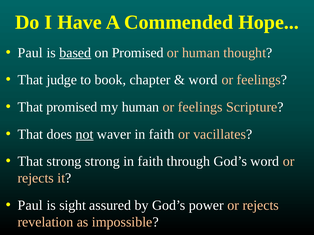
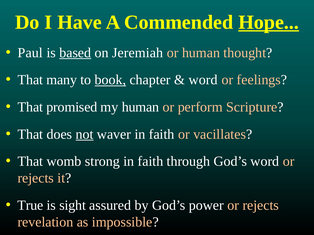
Hope underline: none -> present
on Promised: Promised -> Jeremiah
judge: judge -> many
book underline: none -> present
feelings at (200, 107): feelings -> perform
That strong: strong -> womb
Paul at (30, 206): Paul -> True
